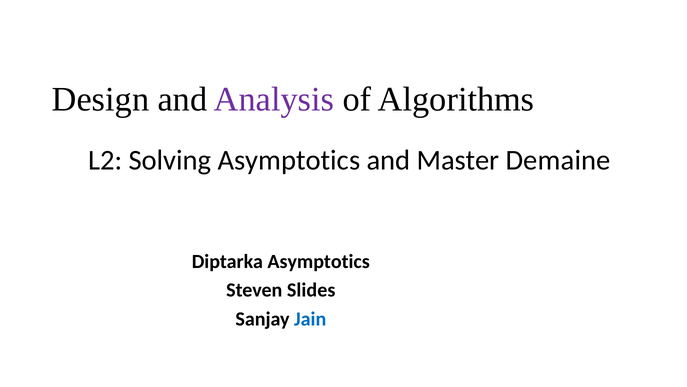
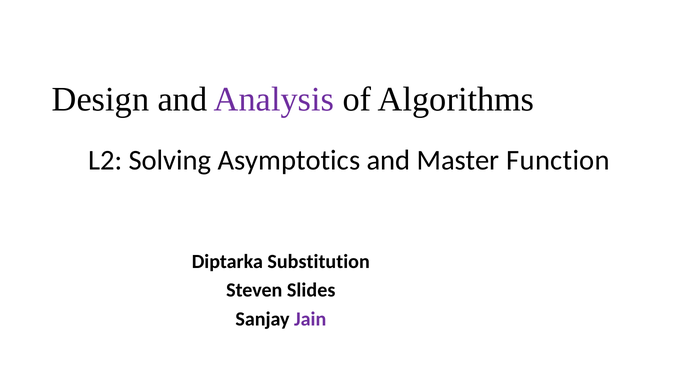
Demaine: Demaine -> Function
Diptarka Asymptotics: Asymptotics -> Substitution
Jain colour: blue -> purple
